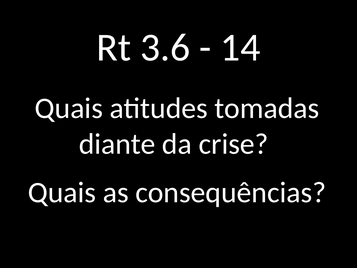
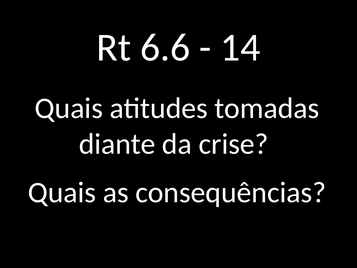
3.6: 3.6 -> 6.6
